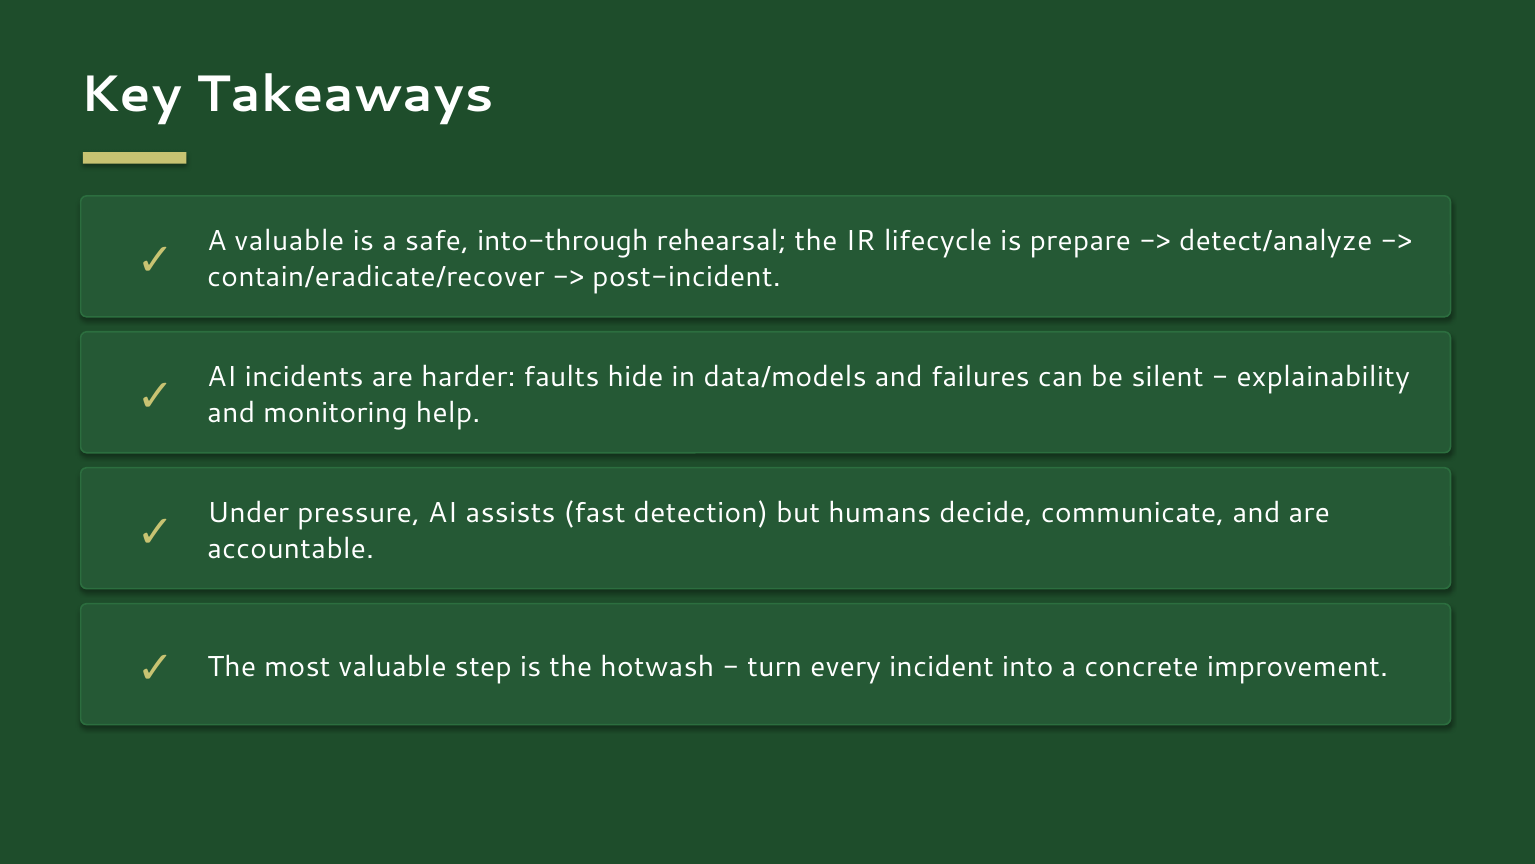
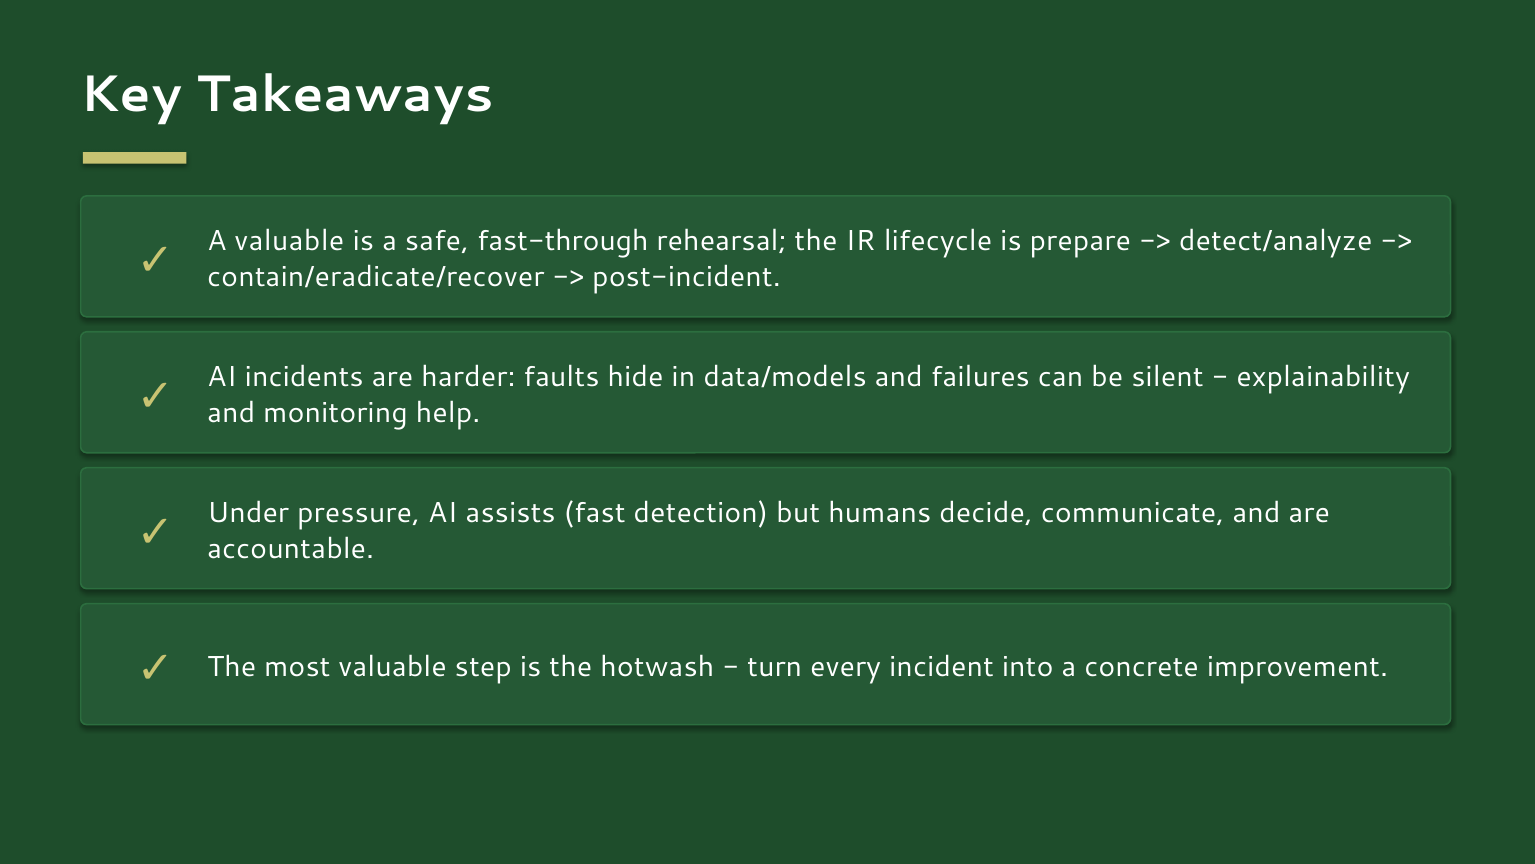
into-through: into-through -> fast-through
